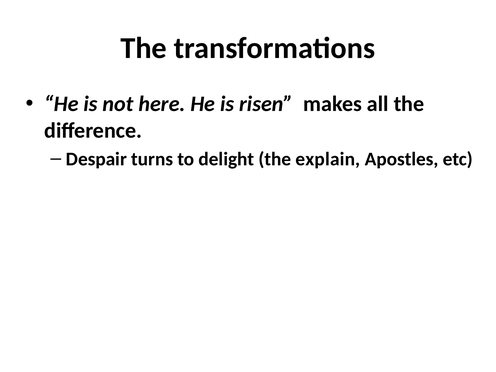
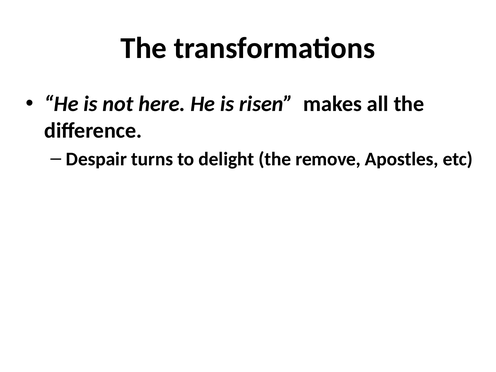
explain: explain -> remove
